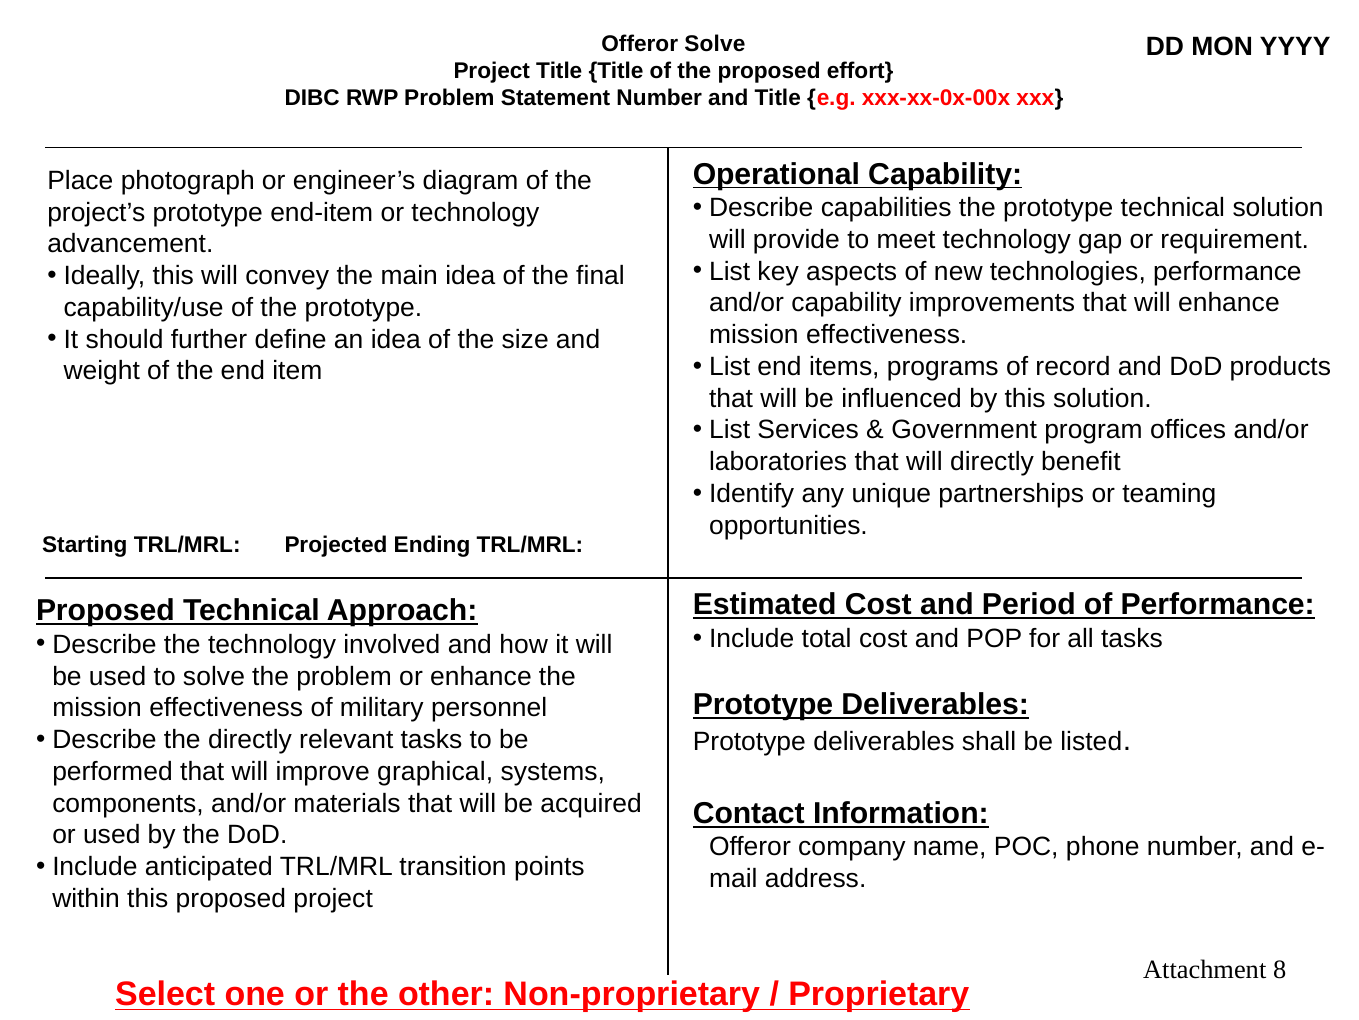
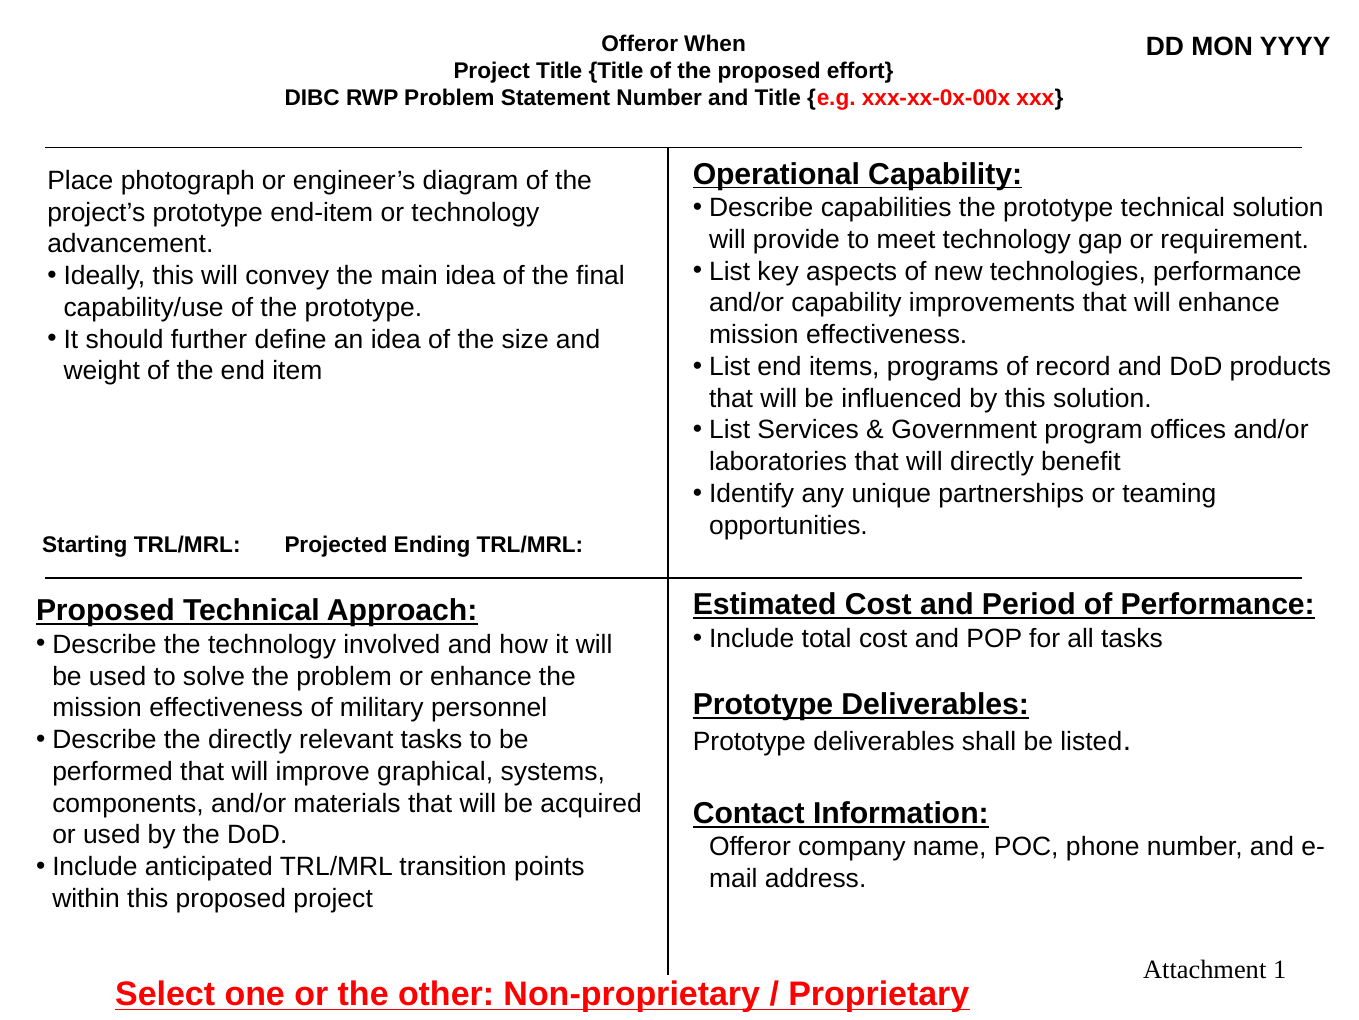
Offeror Solve: Solve -> When
8: 8 -> 1
